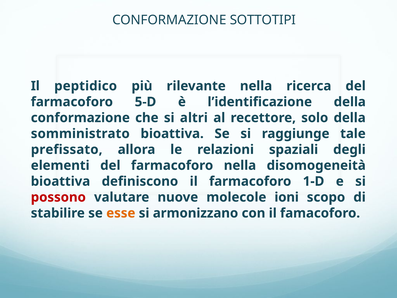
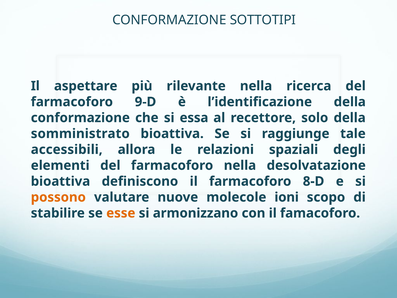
peptidico: peptidico -> aspettare
5-D: 5-D -> 9-D
altri: altri -> essa
prefissato: prefissato -> accessibili
disomogeneità: disomogeneità -> desolvatazione
1-D: 1-D -> 8-D
possono colour: red -> orange
